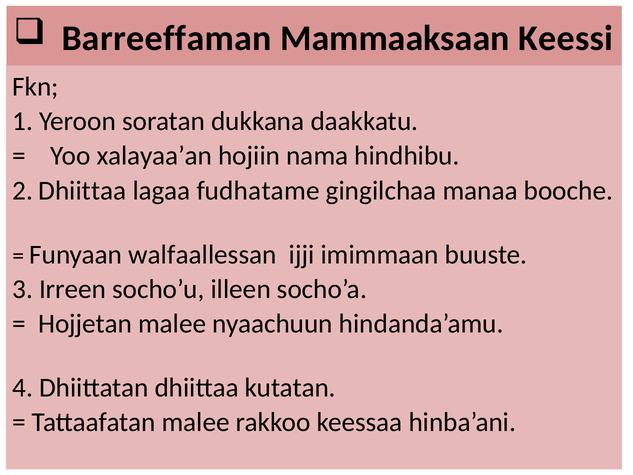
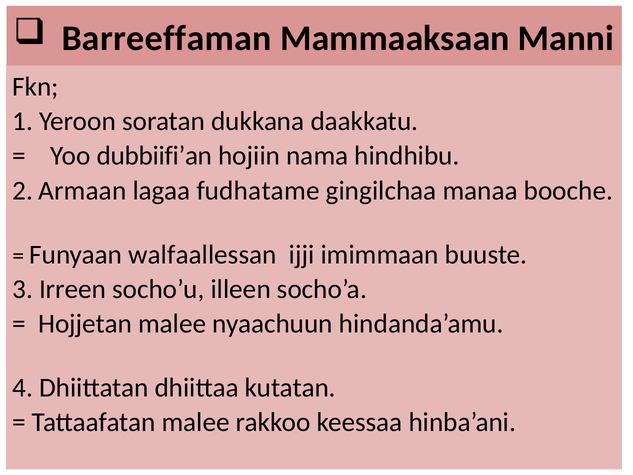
Keessi: Keessi -> Manni
xalayaa’an: xalayaa’an -> dubbiifi’an
2 Dhiittaa: Dhiittaa -> Armaan
